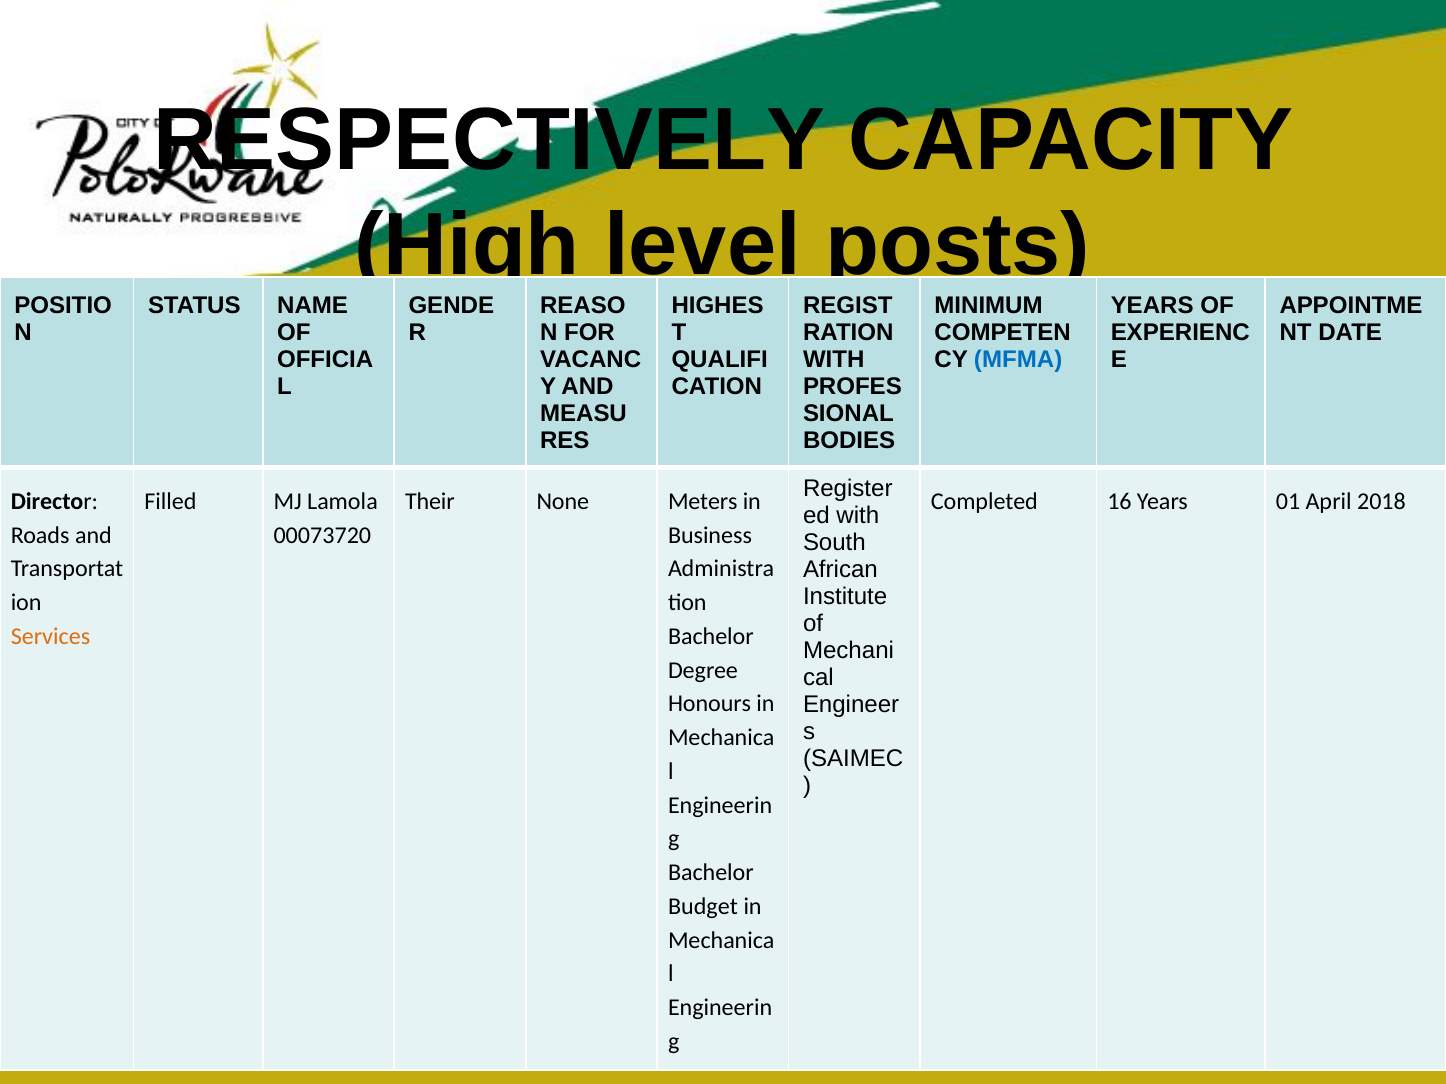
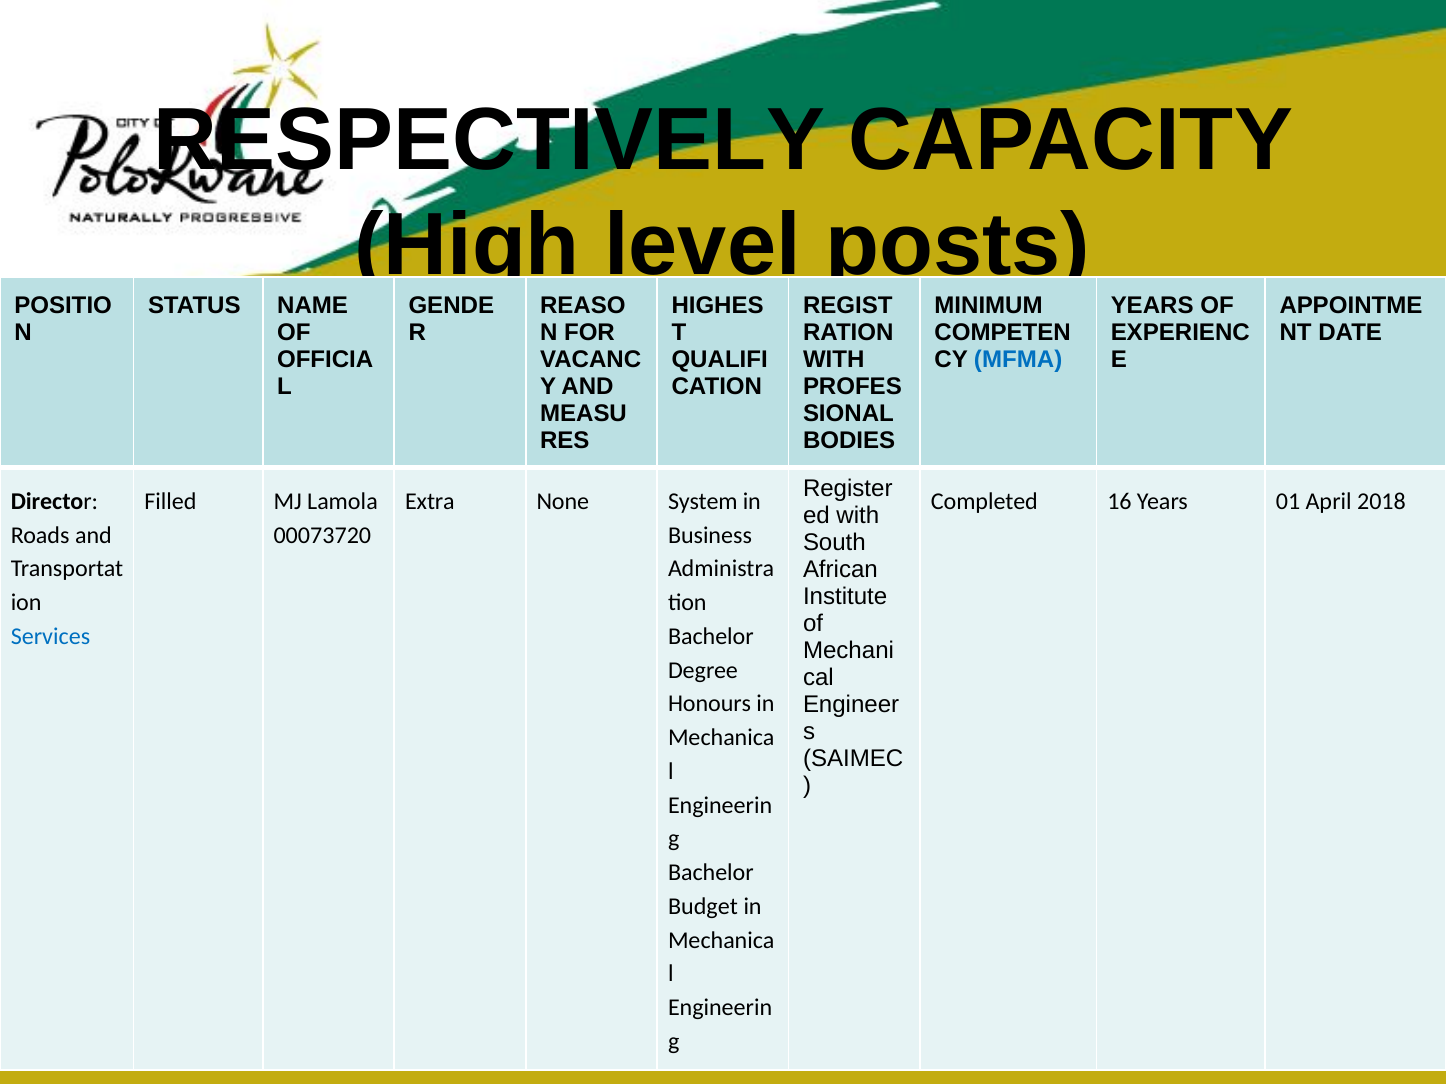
Their: Their -> Extra
Meters: Meters -> System
Services colour: orange -> blue
